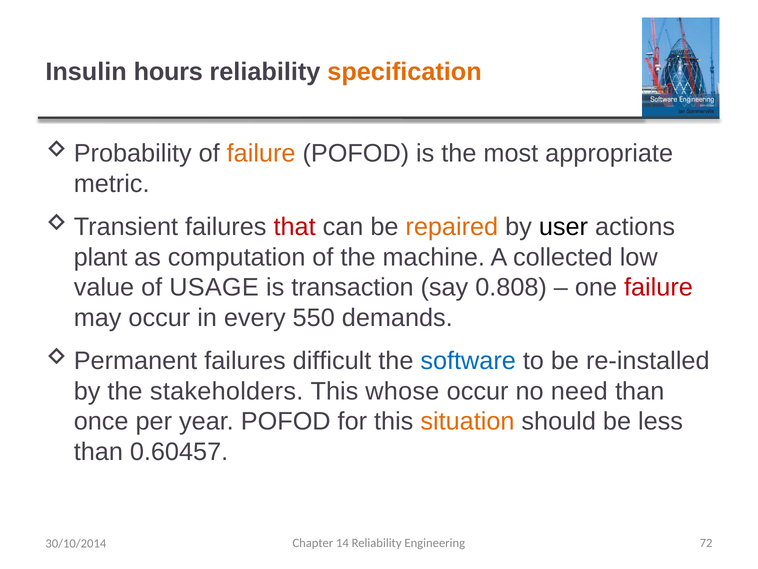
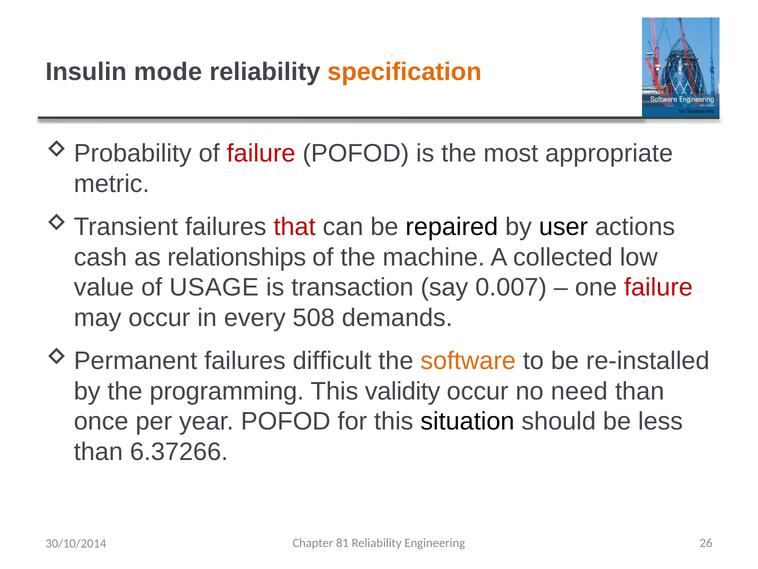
hours: hours -> mode
failure at (261, 153) colour: orange -> red
repaired colour: orange -> black
plant: plant -> cash
computation: computation -> relationships
0.808: 0.808 -> 0.007
550: 550 -> 508
software colour: blue -> orange
stakeholders: stakeholders -> programming
whose: whose -> validity
situation colour: orange -> black
0.60457: 0.60457 -> 6.37266
14: 14 -> 81
72: 72 -> 26
